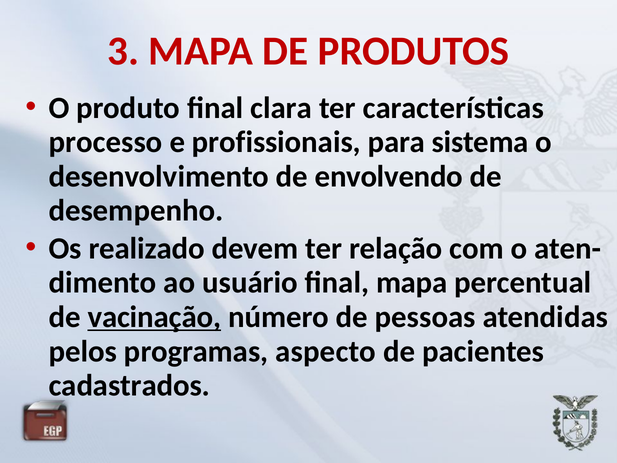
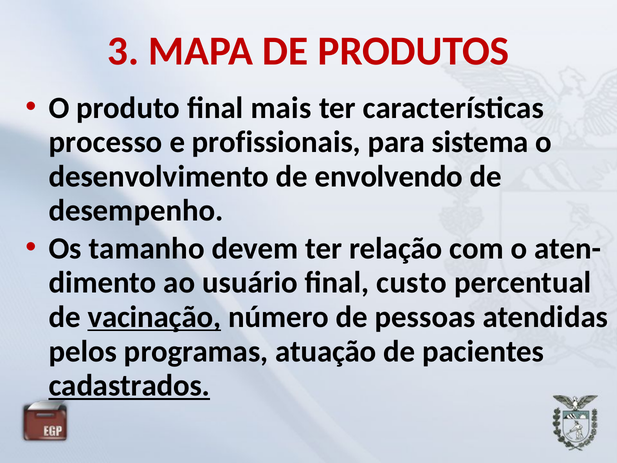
clara: clara -> mais
realizado: realizado -> tamanho
final mapa: mapa -> custo
aspecto: aspecto -> atuação
cadastrados underline: none -> present
